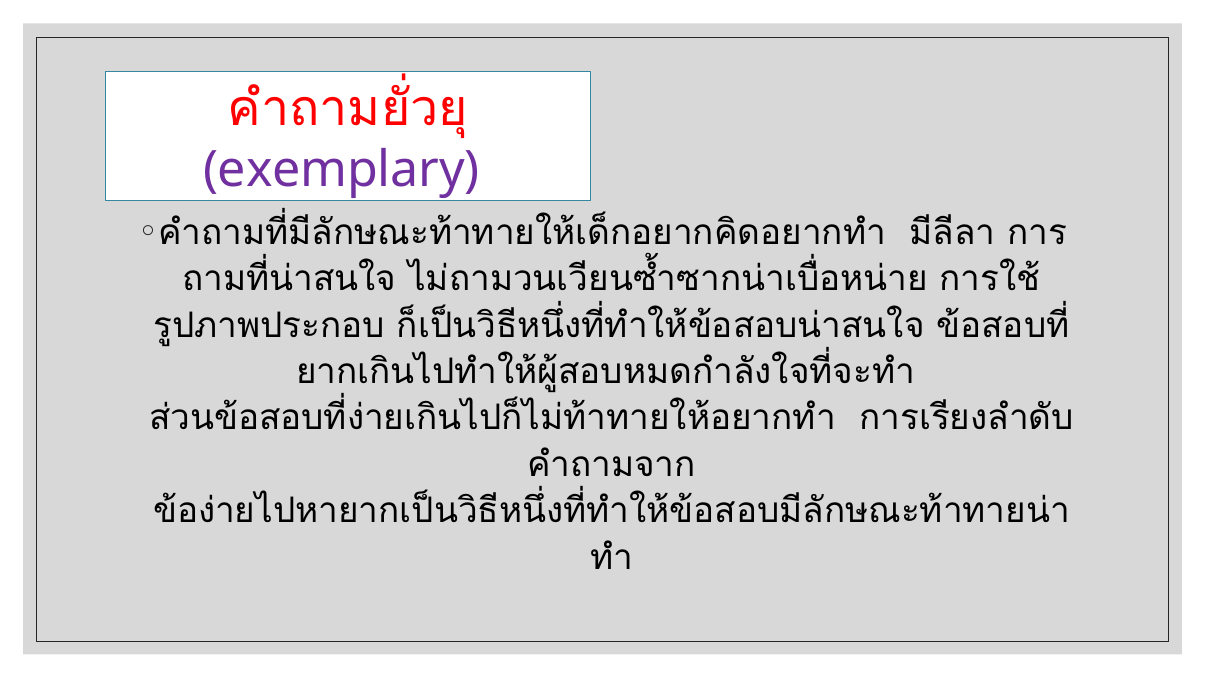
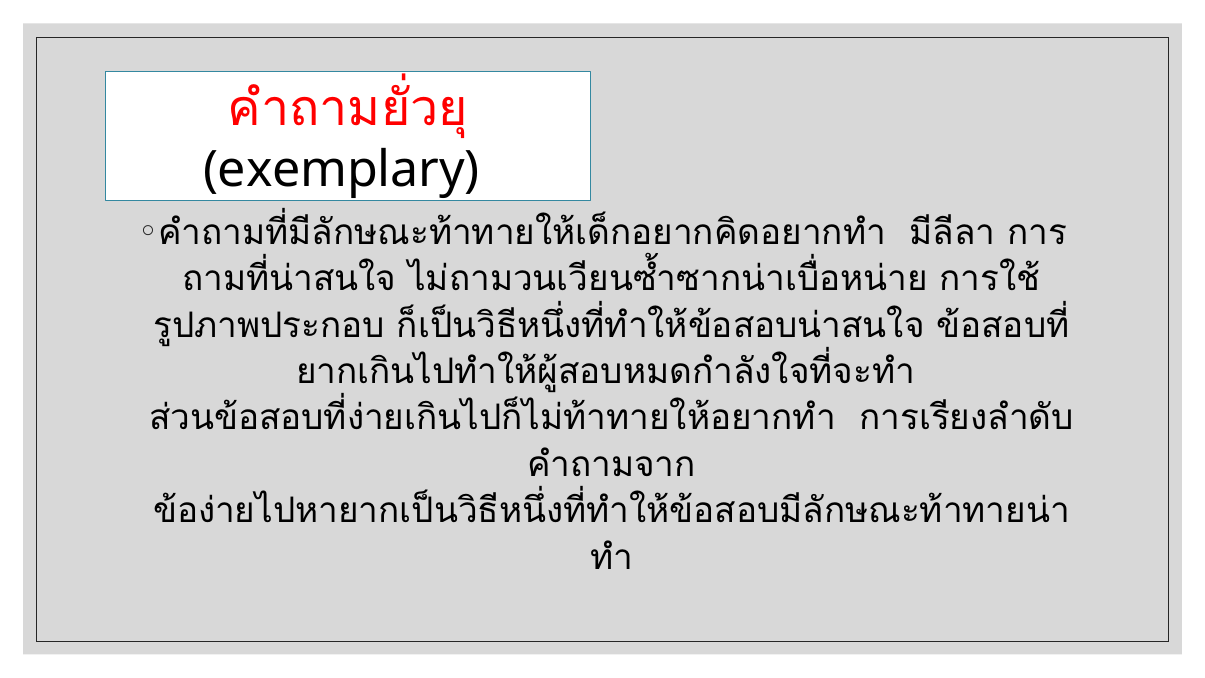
exemplary colour: purple -> black
